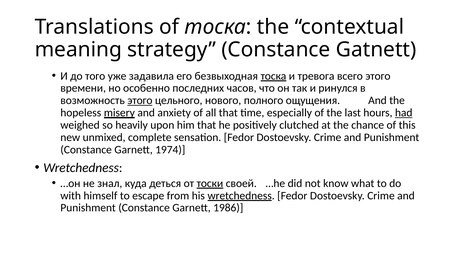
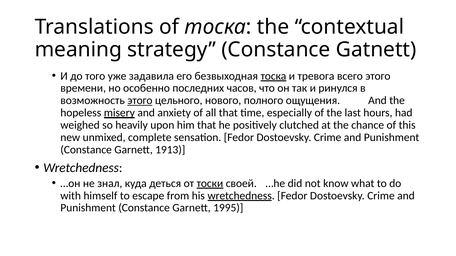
had underline: present -> none
1974: 1974 -> 1913
1986: 1986 -> 1995
